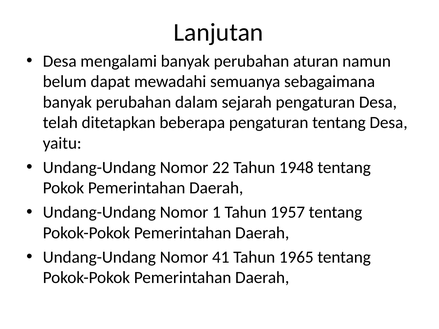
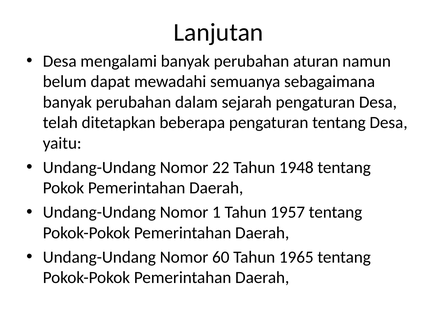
41: 41 -> 60
